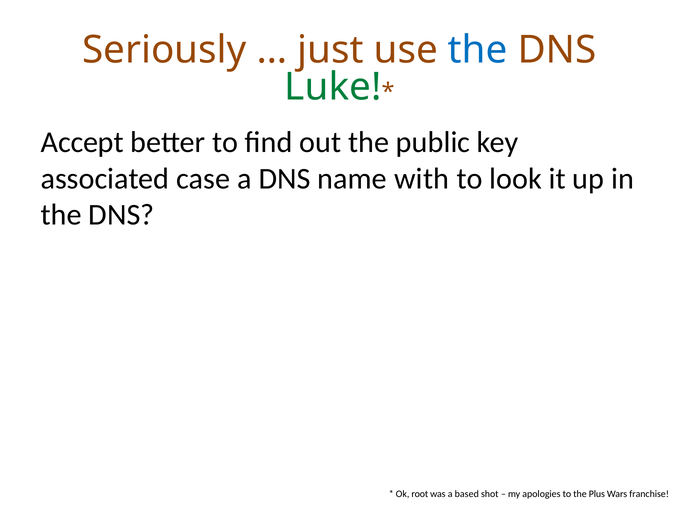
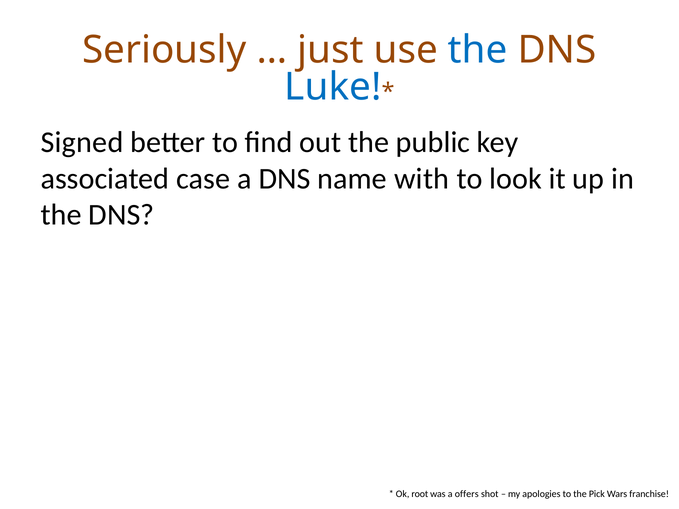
Luke colour: green -> blue
Accept: Accept -> Signed
based: based -> offers
Plus: Plus -> Pick
